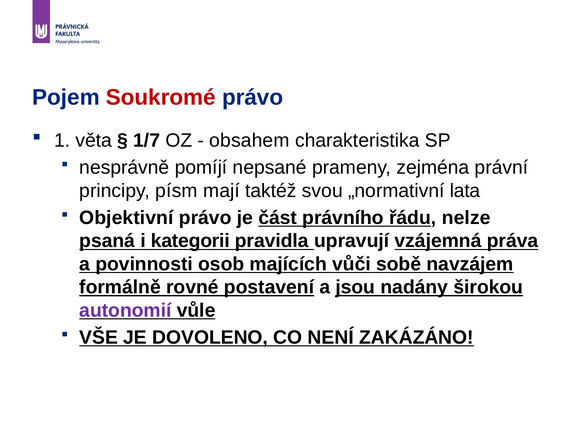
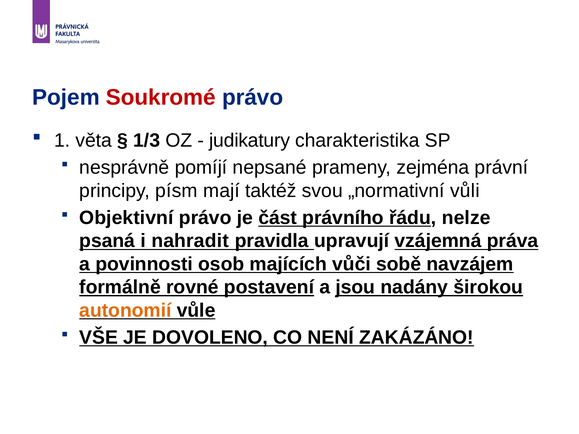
1/7: 1/7 -> 1/3
obsahem: obsahem -> judikatury
lata: lata -> vůli
kategorii: kategorii -> nahradit
autonomií colour: purple -> orange
